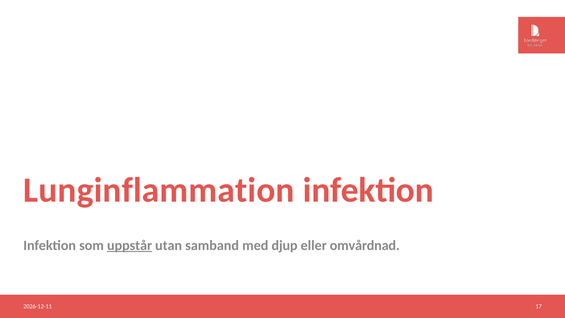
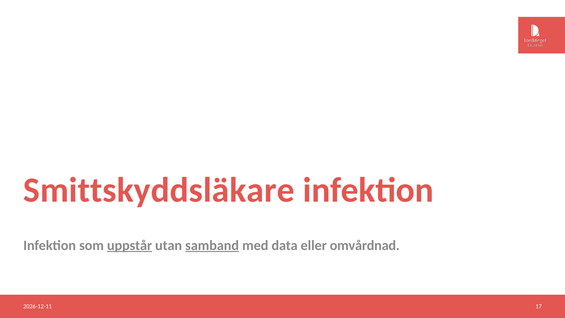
Lunginflammation: Lunginflammation -> Smittskyddsläkare
samband underline: none -> present
djup: djup -> data
